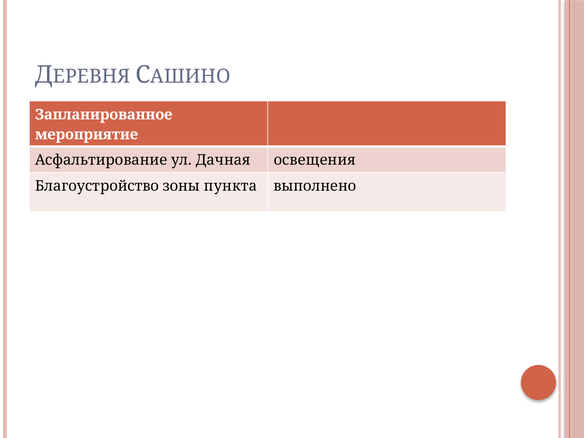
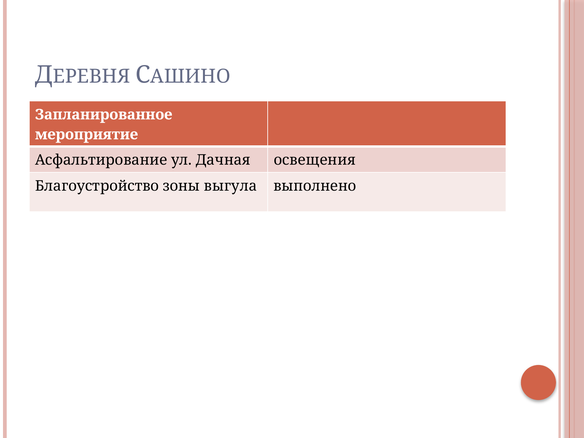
пункта: пункта -> выгула
